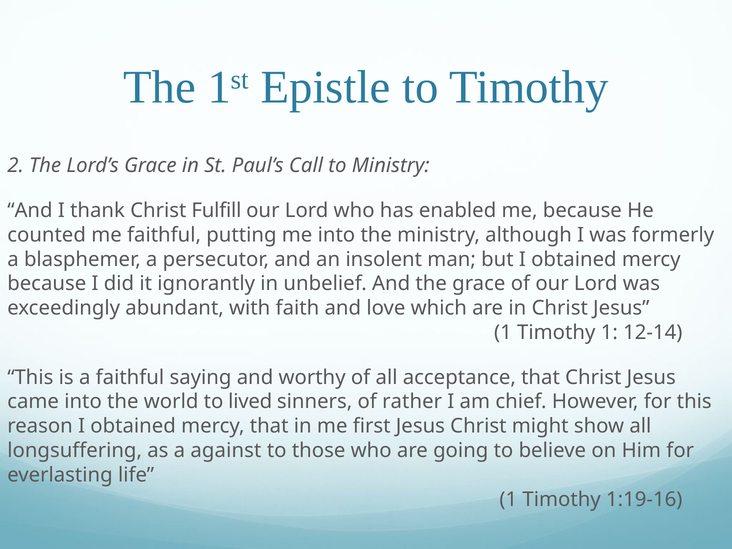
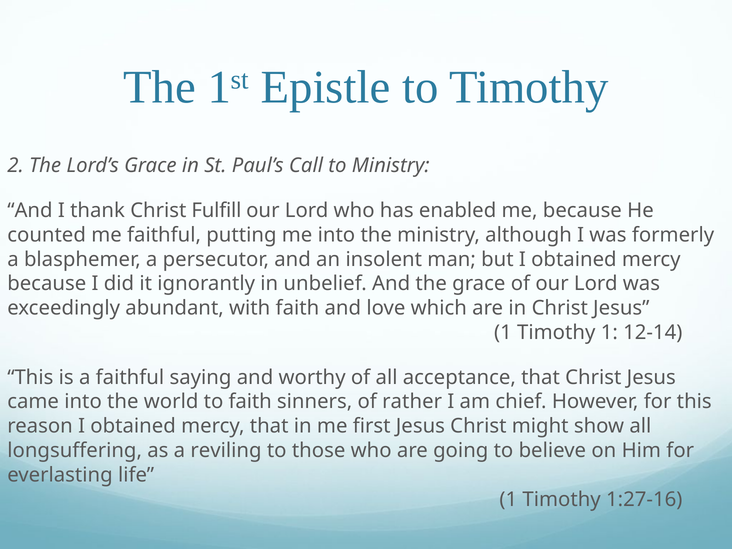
to lived: lived -> faith
against: against -> reviling
1:19-16: 1:19-16 -> 1:27-16
